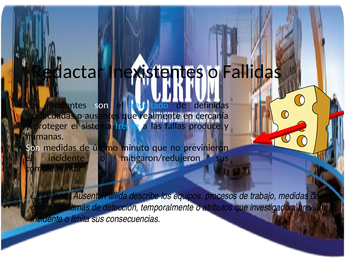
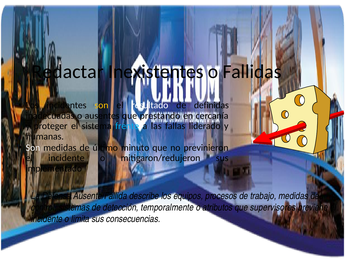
son at (101, 105) colour: white -> yellow
resultado colour: light blue -> white
realmente: realmente -> prestando
produce: produce -> liderado
complementar: complementar -> implementado
investigadora: investigadora -> supervisores
